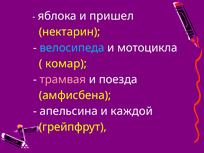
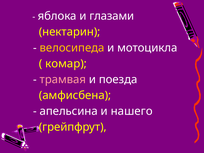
пришел: пришел -> глазами
велосипеда colour: light blue -> yellow
каждой: каждой -> нашего
